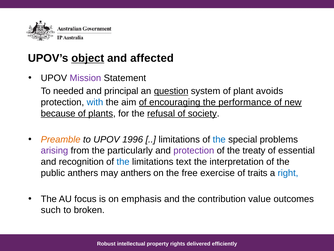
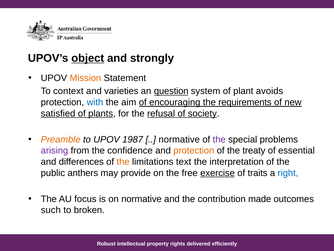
affected: affected -> strongly
Mission colour: purple -> orange
needed: needed -> context
principal: principal -> varieties
performance: performance -> requirements
because: because -> satisfied
1996: 1996 -> 1987
limitations at (179, 139): limitations -> normative
the at (219, 139) colour: blue -> purple
particularly: particularly -> confidence
protection at (194, 150) colour: purple -> orange
recognition: recognition -> differences
the at (123, 161) colour: blue -> orange
may anthers: anthers -> provide
exercise underline: none -> present
on emphasis: emphasis -> normative
value: value -> made
